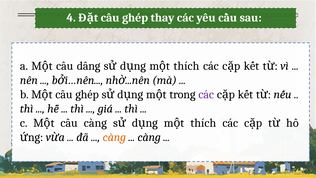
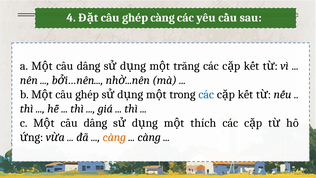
ghép thay: thay -> càng
thích at (186, 66): thích -> trăng
các at (206, 94) colour: purple -> blue
càng at (95, 123): càng -> dâng
